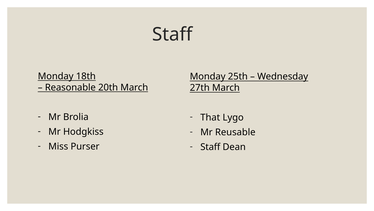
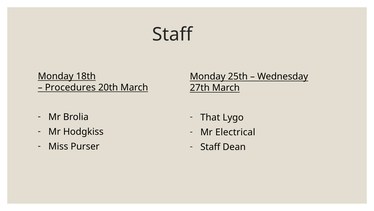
Reasonable: Reasonable -> Procedures
Reusable: Reusable -> Electrical
